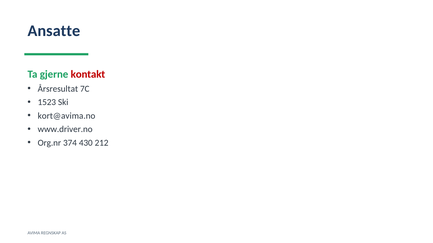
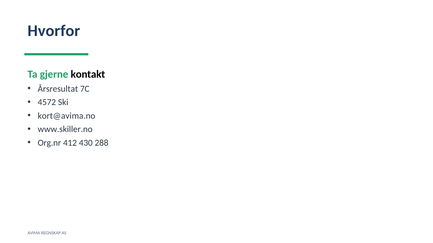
Ansatte: Ansatte -> Hvorfor
kontakt colour: red -> black
1523: 1523 -> 4572
www.driver.no: www.driver.no -> www.skiller.no
374: 374 -> 412
212: 212 -> 288
